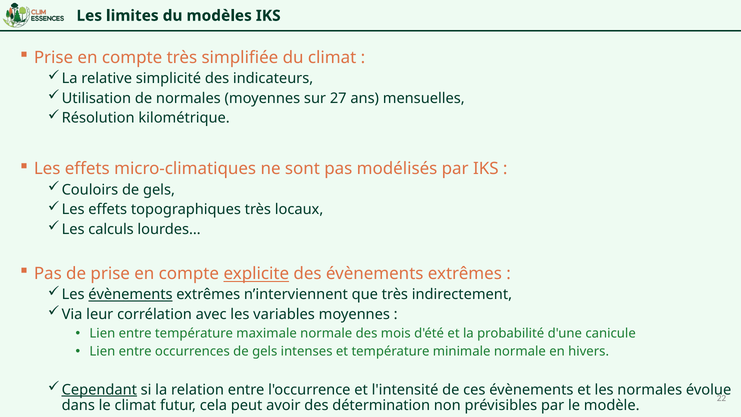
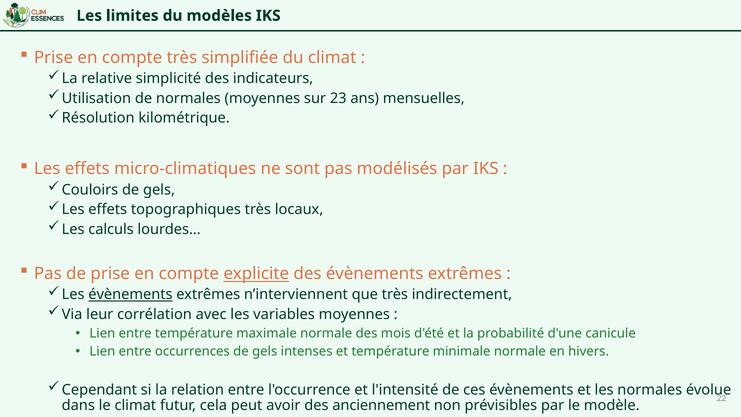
27: 27 -> 23
Cependant underline: present -> none
détermination: détermination -> anciennement
